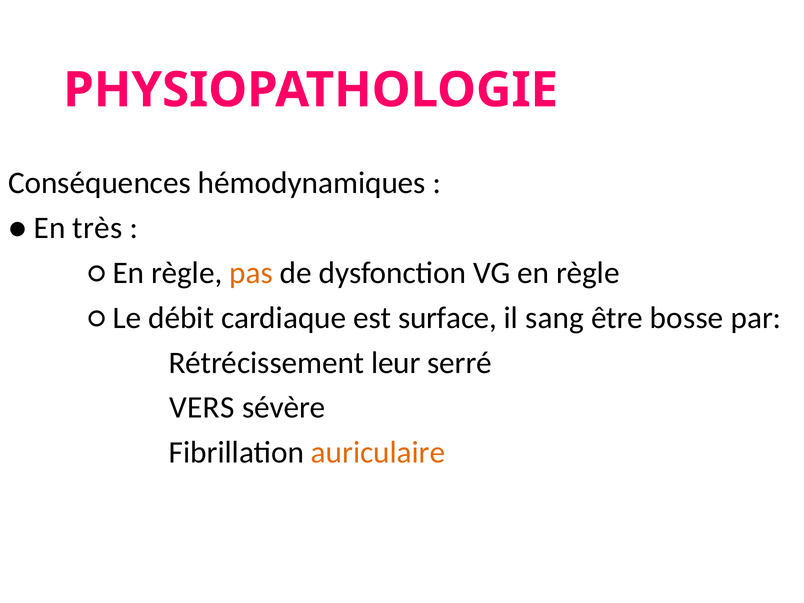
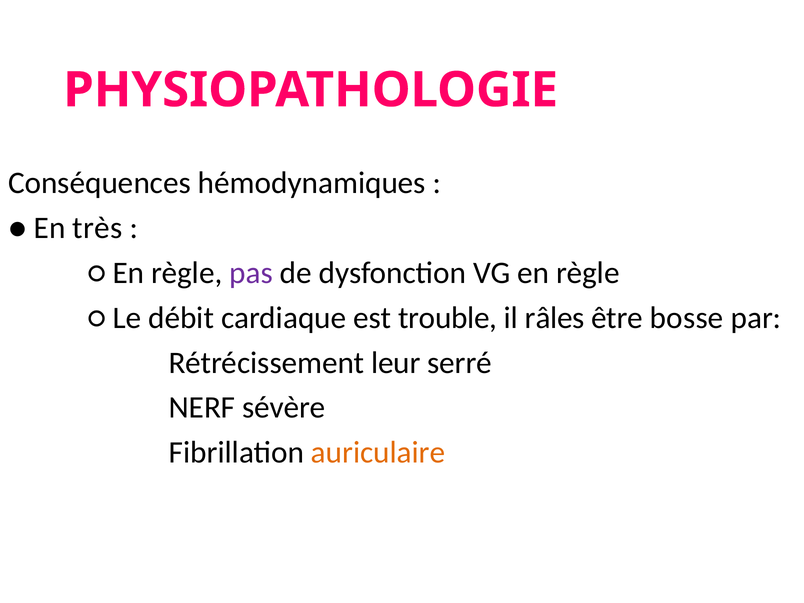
pas colour: orange -> purple
surface: surface -> trouble
sang: sang -> râles
VERS: VERS -> NERF
